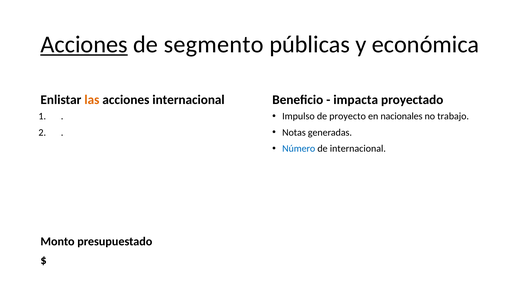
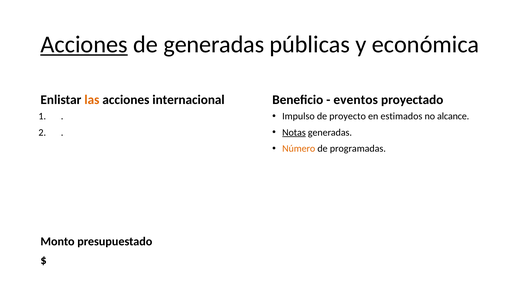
de segmento: segmento -> generadas
impacta: impacta -> eventos
nacionales: nacionales -> estimados
trabajo: trabajo -> alcance
Notas underline: none -> present
Número colour: blue -> orange
de internacional: internacional -> programadas
